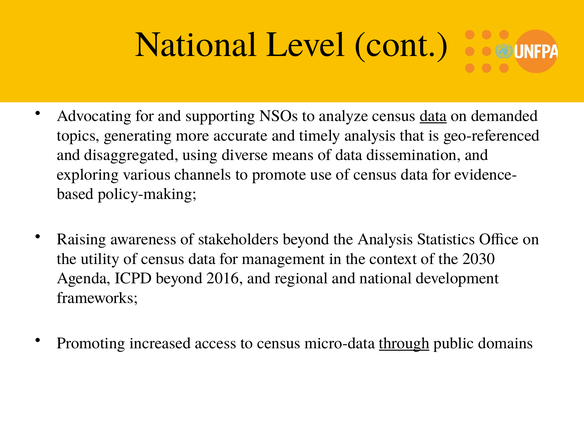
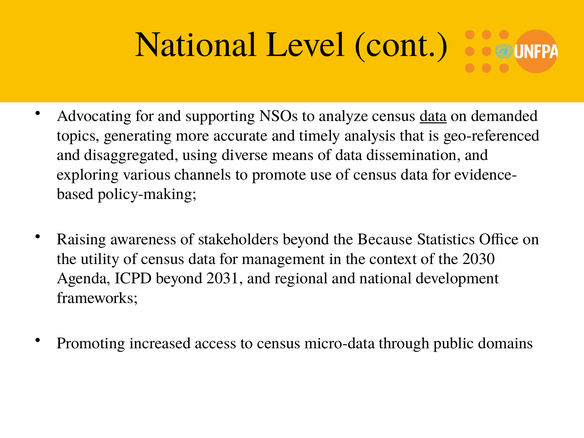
the Analysis: Analysis -> Because
2016: 2016 -> 2031
through underline: present -> none
